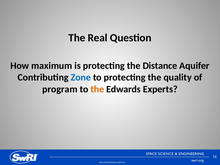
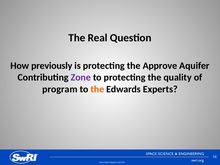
maximum: maximum -> previously
Distance: Distance -> Approve
Zone colour: blue -> purple
